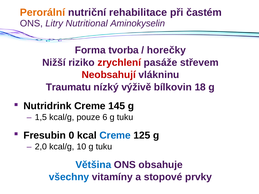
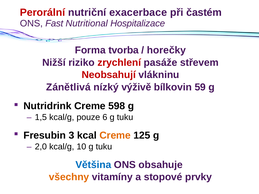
Perorální colour: orange -> red
rehabilitace: rehabilitace -> exacerbace
Litry: Litry -> Fast
Aminokyselin: Aminokyselin -> Hospitalizace
Traumatu: Traumatu -> Zánětlivá
18: 18 -> 59
145: 145 -> 598
0: 0 -> 3
Creme at (115, 136) colour: blue -> orange
všechny colour: blue -> orange
